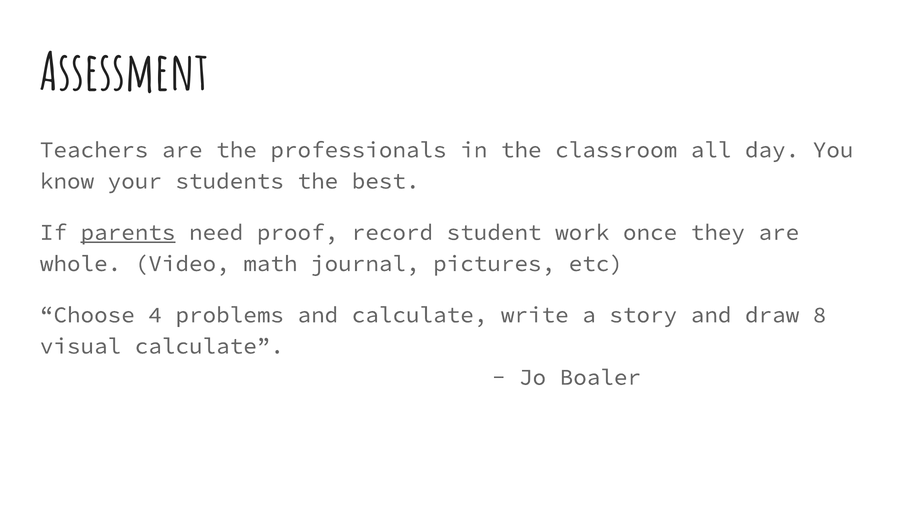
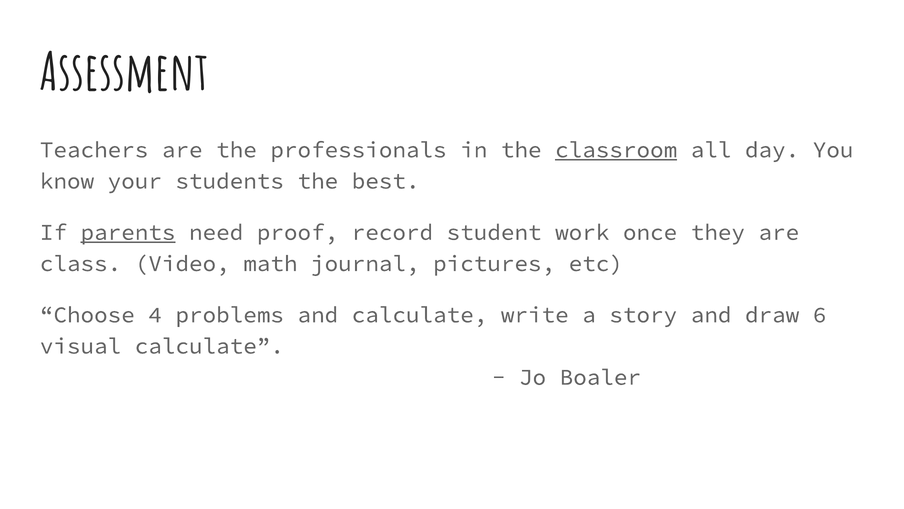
classroom underline: none -> present
whole: whole -> class
8: 8 -> 6
